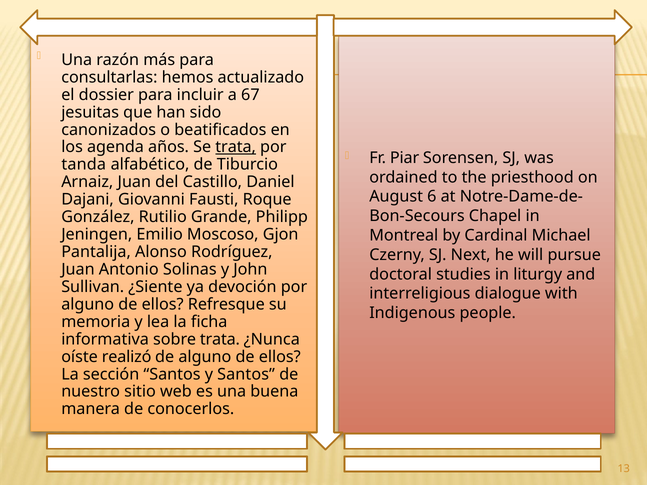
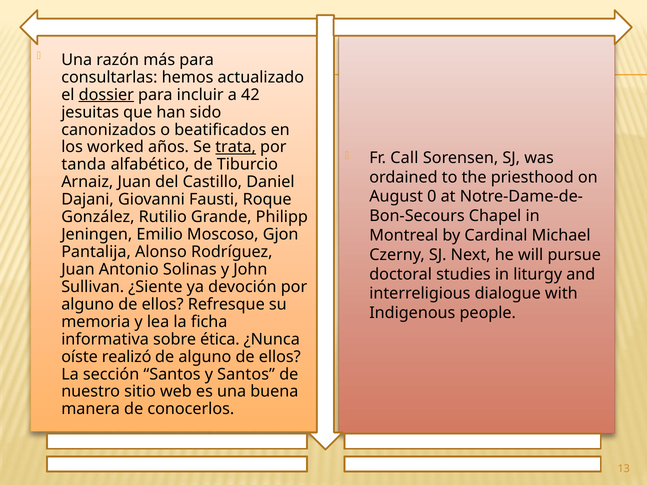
dossier underline: none -> present
67: 67 -> 42
agenda: agenda -> worked
Piar: Piar -> Call
6: 6 -> 0
sobre trata: trata -> ética
